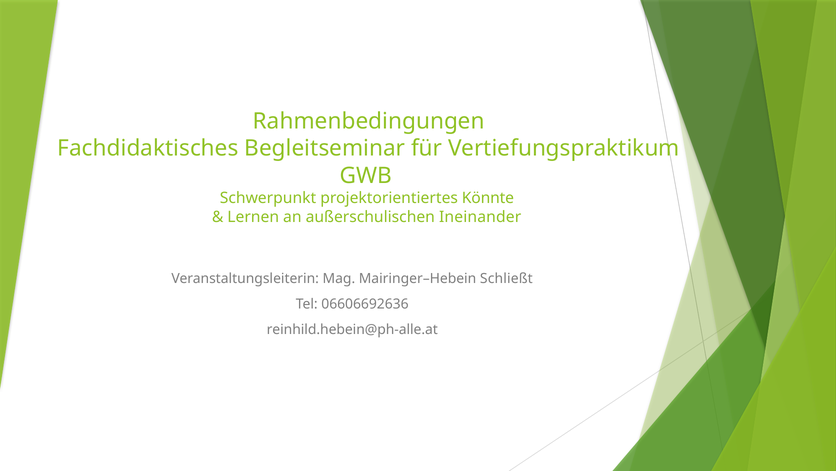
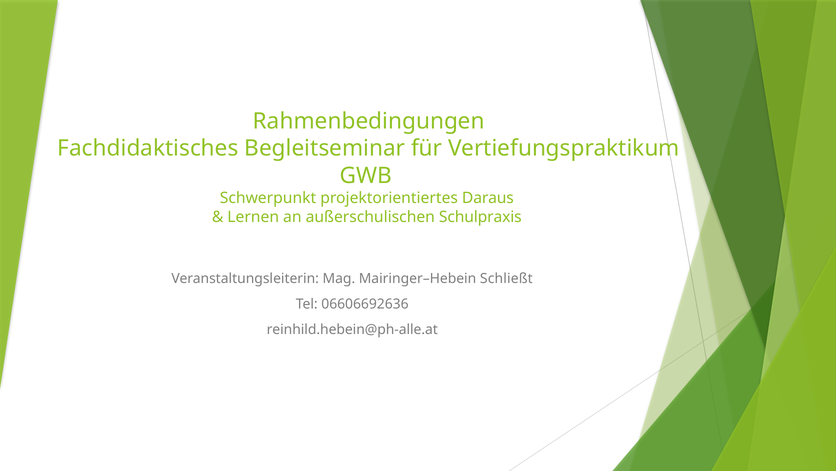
Könnte: Könnte -> Daraus
Ineinander: Ineinander -> Schulpraxis
